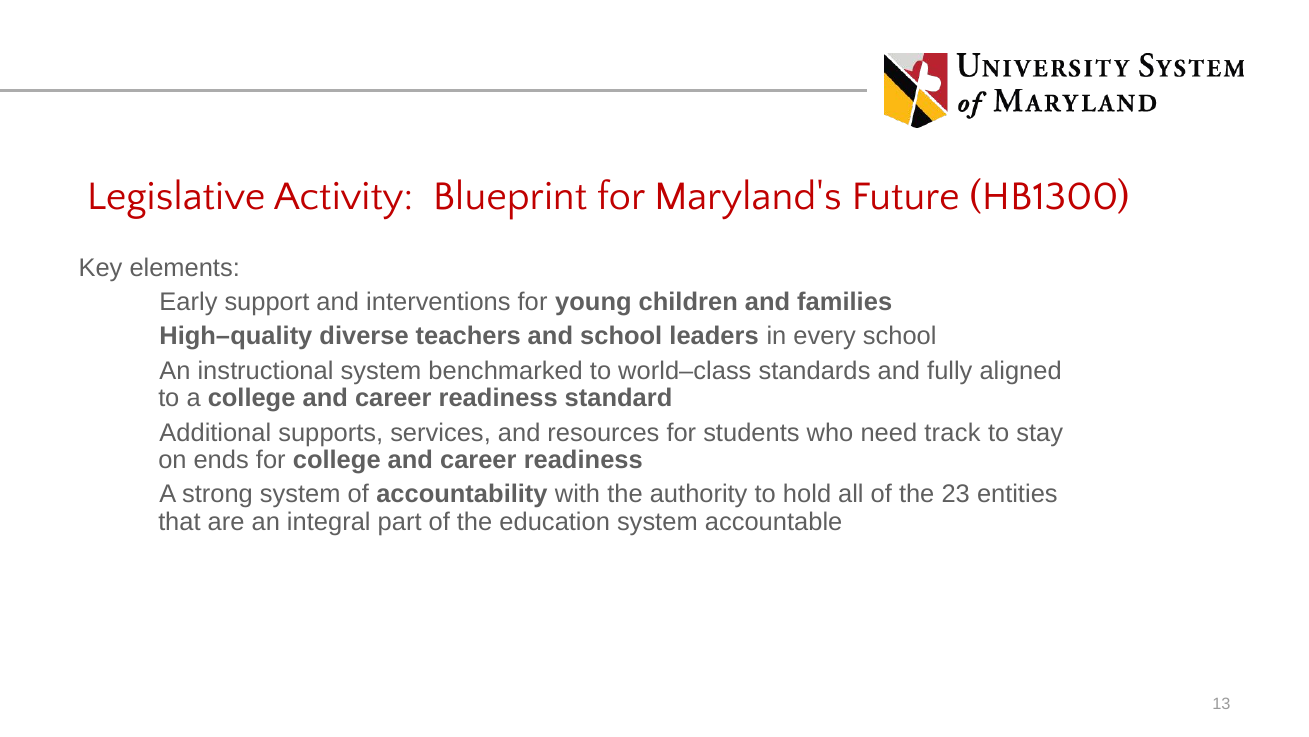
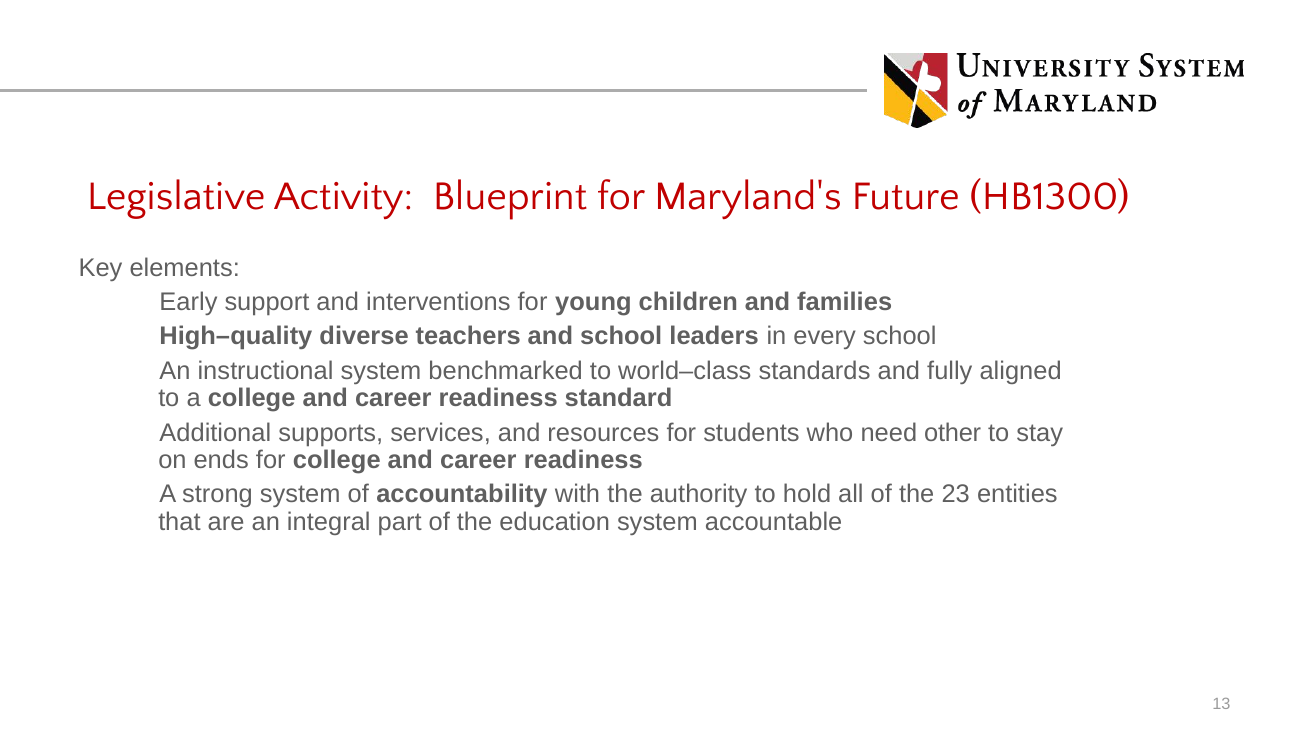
track: track -> other
